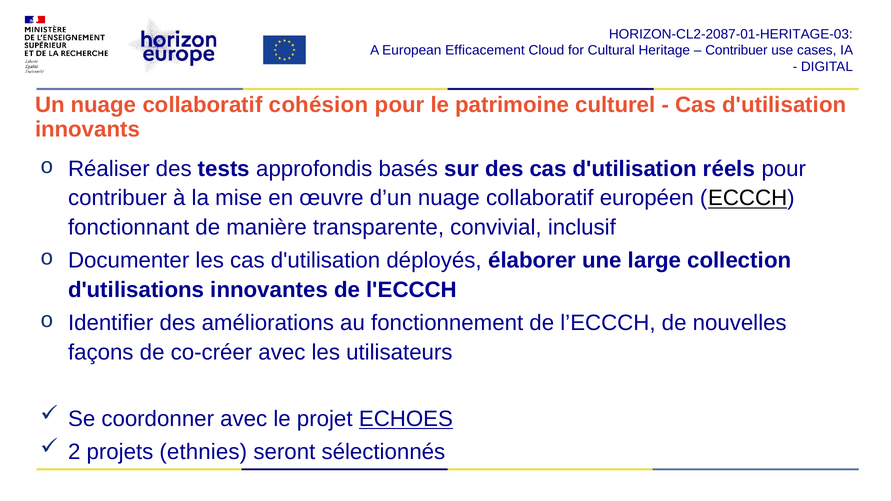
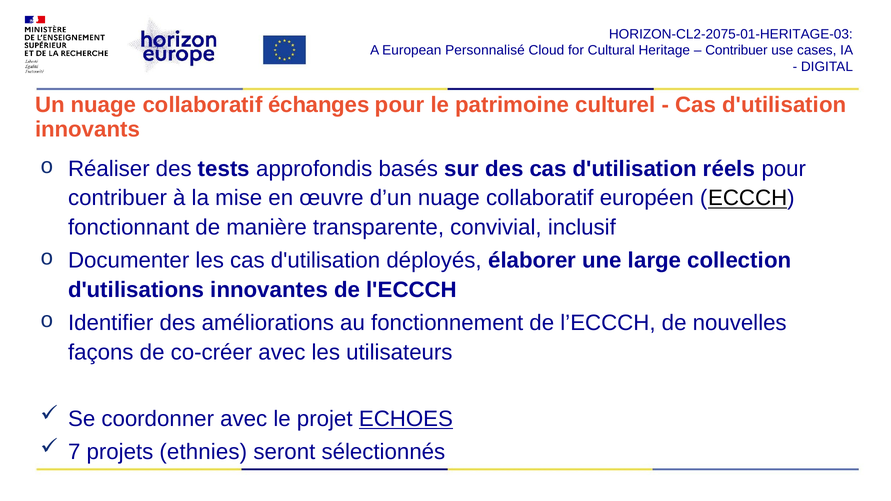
HORIZON-CL2-2087-01-HERITAGE-03: HORIZON-CL2-2087-01-HERITAGE-03 -> HORIZON-CL2-2075-01-HERITAGE-03
Efficacement: Efficacement -> Personnalisé
cohésion: cohésion -> échanges
2: 2 -> 7
